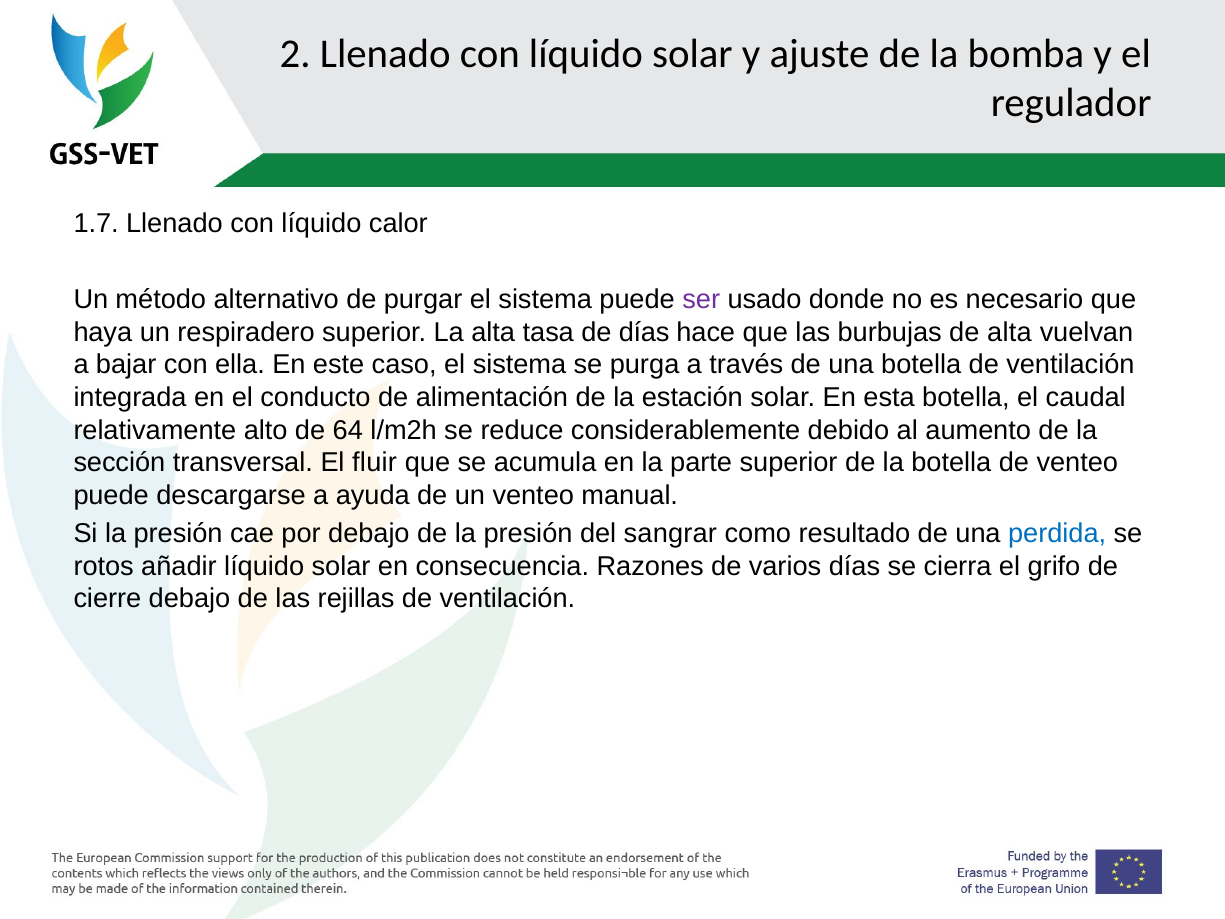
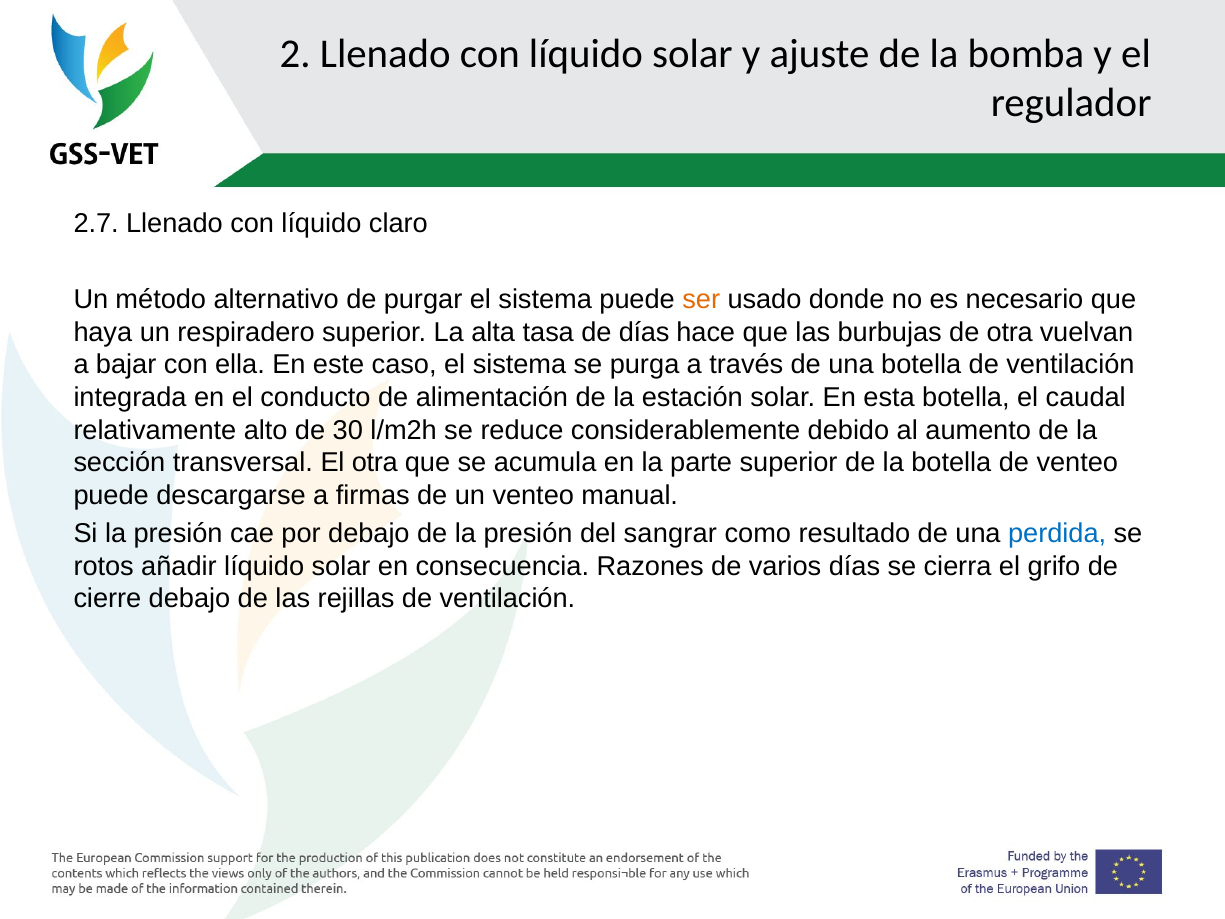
1.7: 1.7 -> 2.7
calor: calor -> claro
ser colour: purple -> orange
de alta: alta -> otra
64: 64 -> 30
El fluir: fluir -> otra
ayuda: ayuda -> firmas
